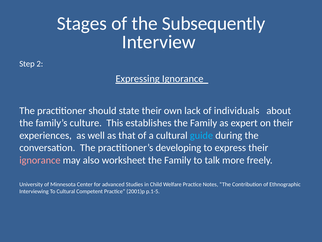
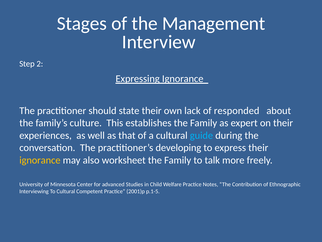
Subsequently: Subsequently -> Management
individuals: individuals -> responded
ignorance at (40, 160) colour: pink -> yellow
